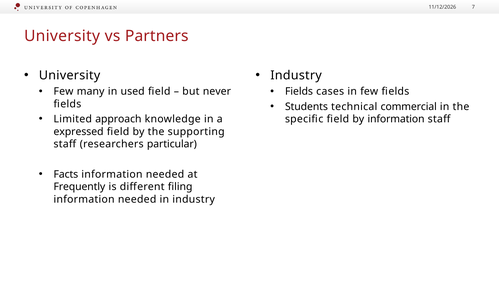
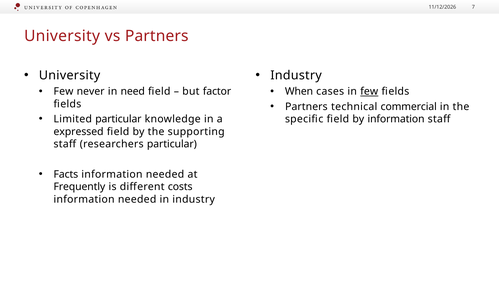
many: many -> never
used: used -> need
never: never -> factor
Fields at (299, 91): Fields -> When
few at (369, 91) underline: none -> present
Students at (306, 107): Students -> Partners
Limited approach: approach -> particular
filing: filing -> costs
